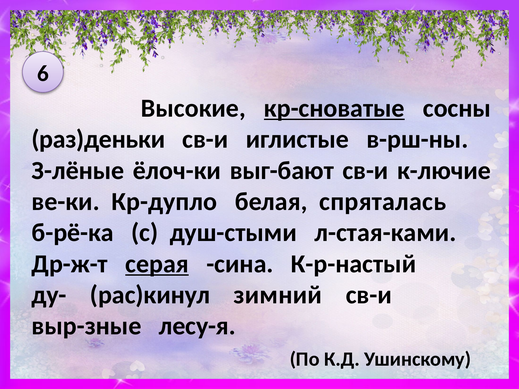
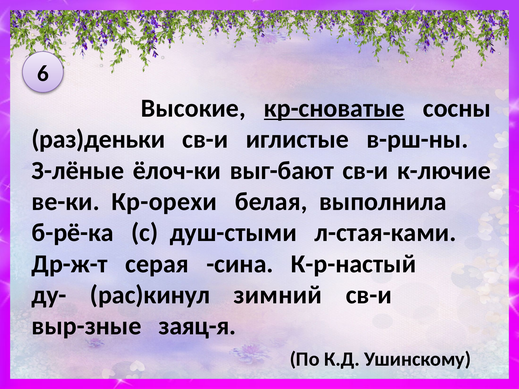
Кр-дупло: Кр-дупло -> Кр-орехи
спряталась: спряталась -> выполнила
серая underline: present -> none
лесу-я: лесу-я -> заяц-я
